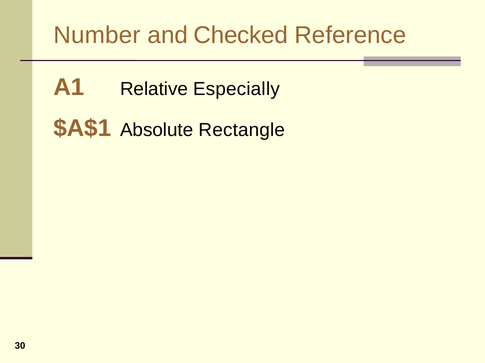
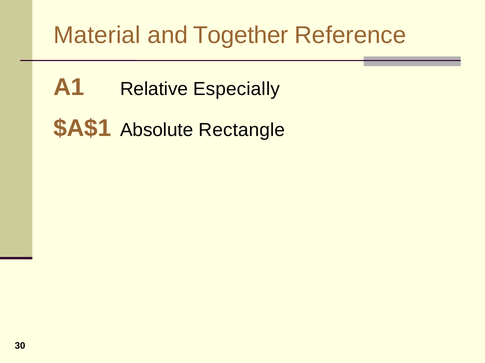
Number: Number -> Material
Checked: Checked -> Together
